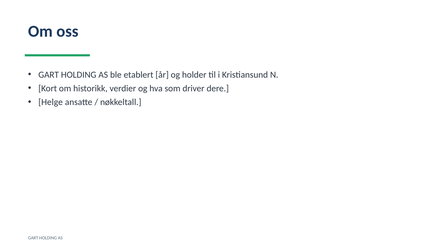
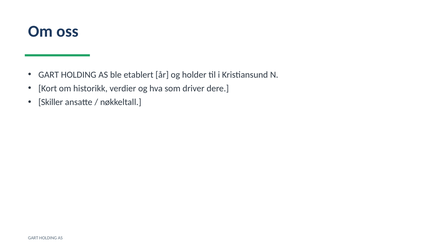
Helge: Helge -> Skiller
